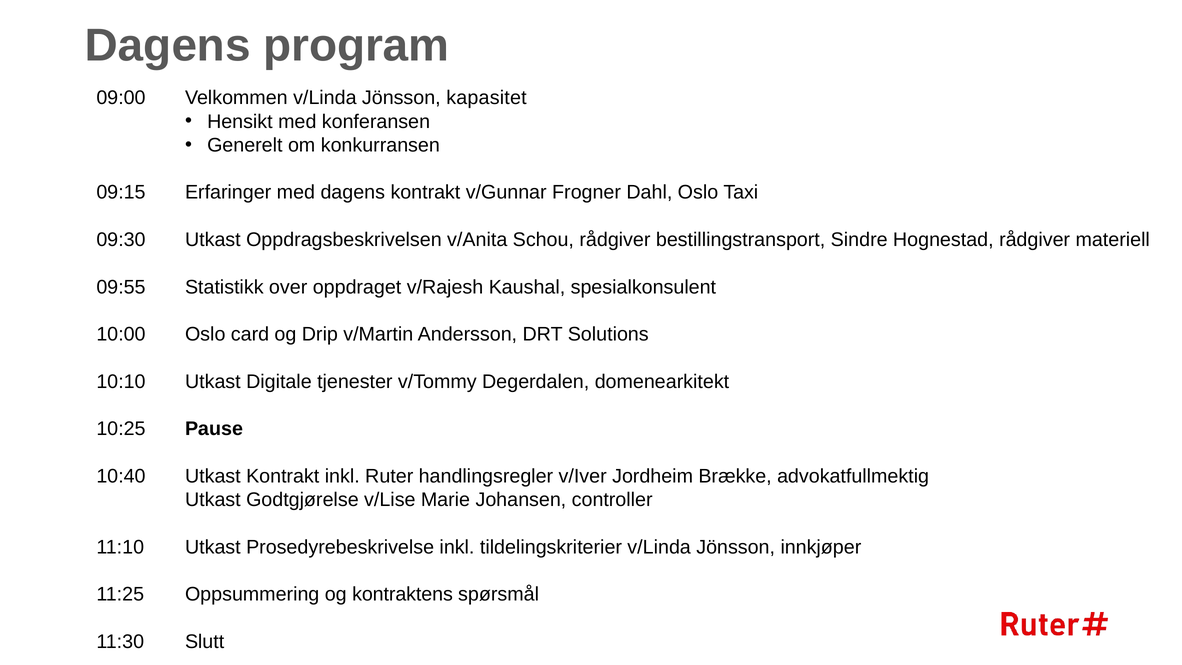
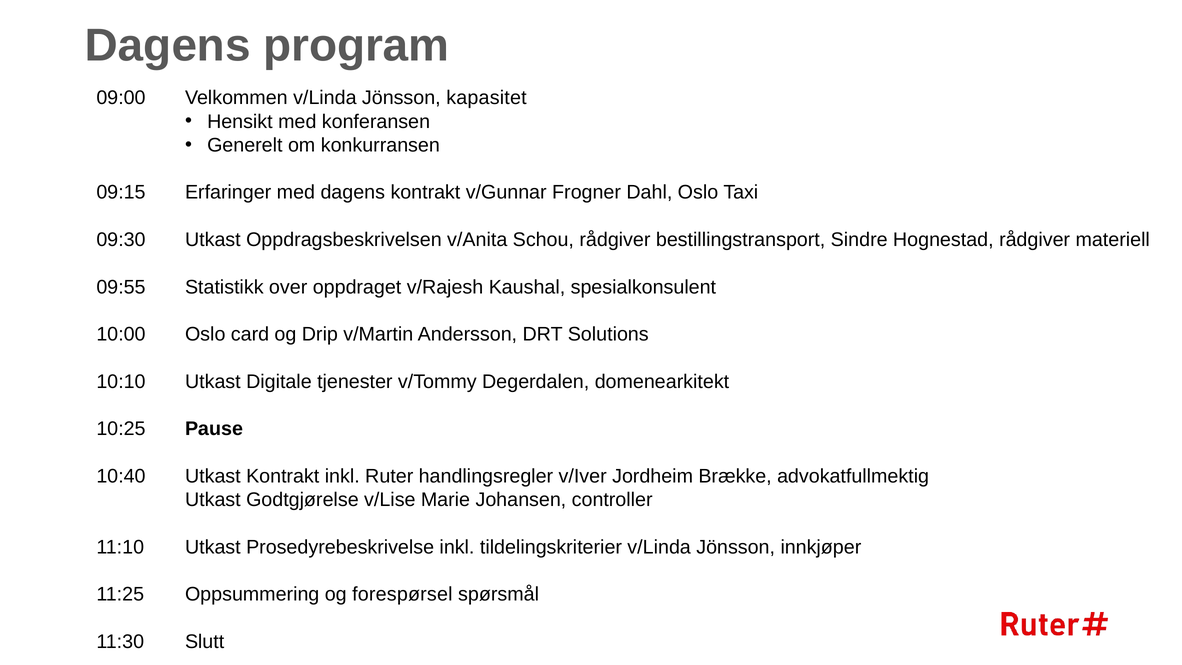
kontraktens: kontraktens -> forespørsel
